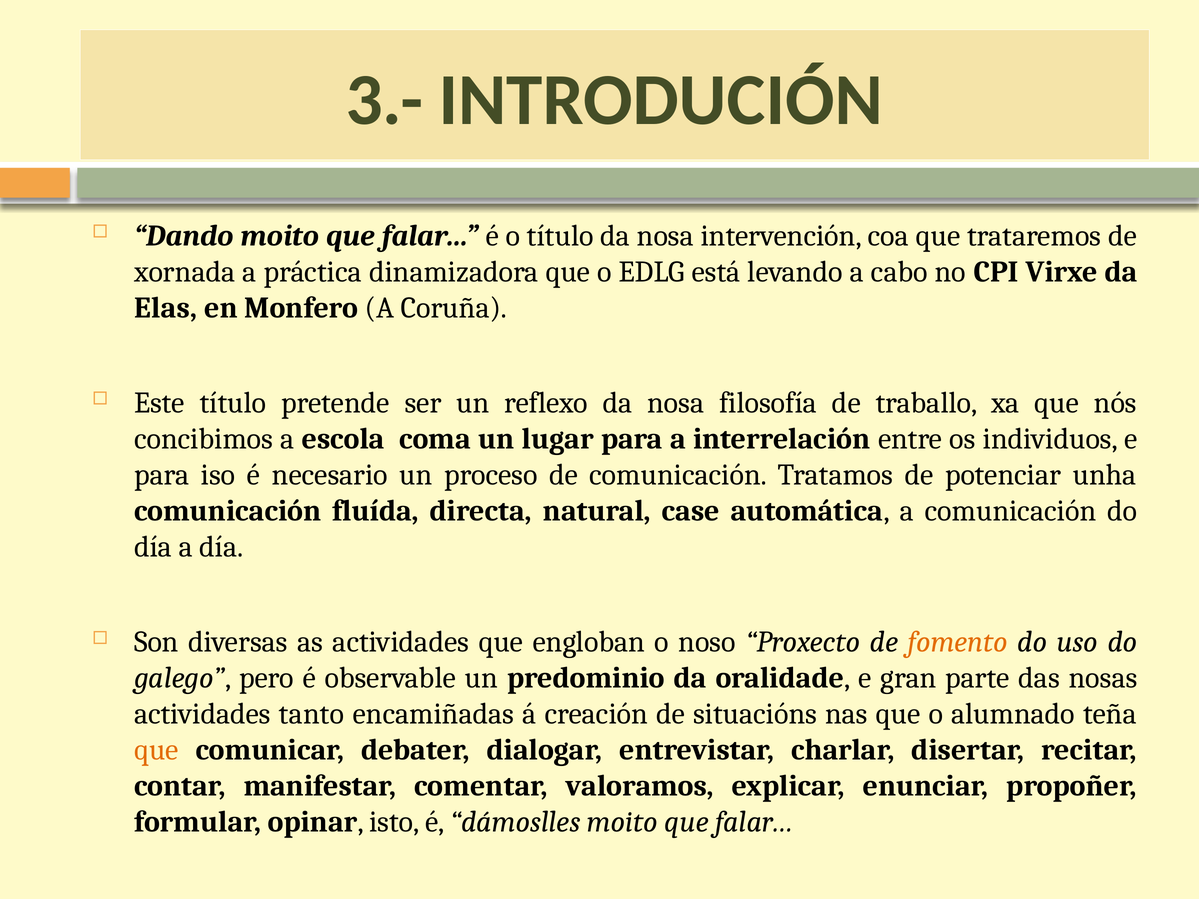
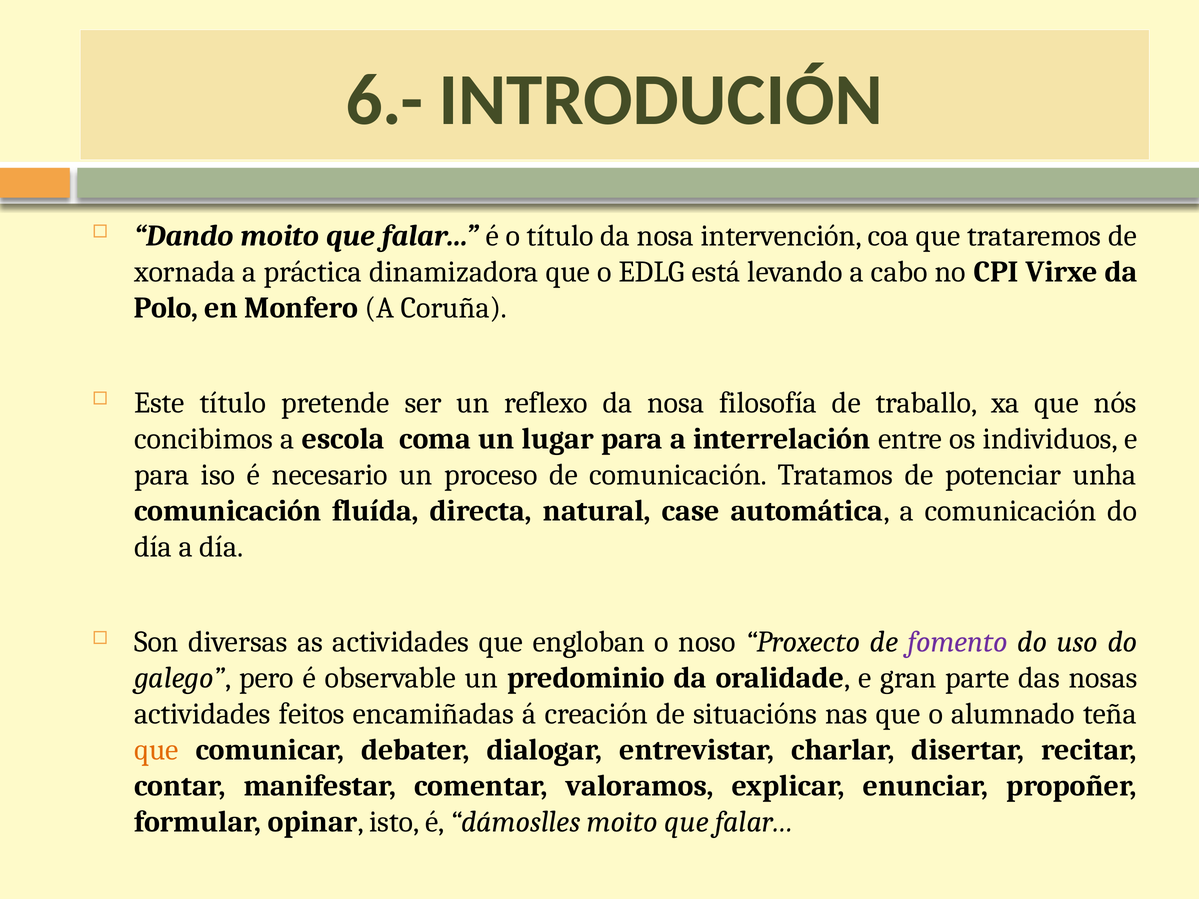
3.-: 3.- -> 6.-
Elas: Elas -> Polo
fomento colour: orange -> purple
tanto: tanto -> feitos
